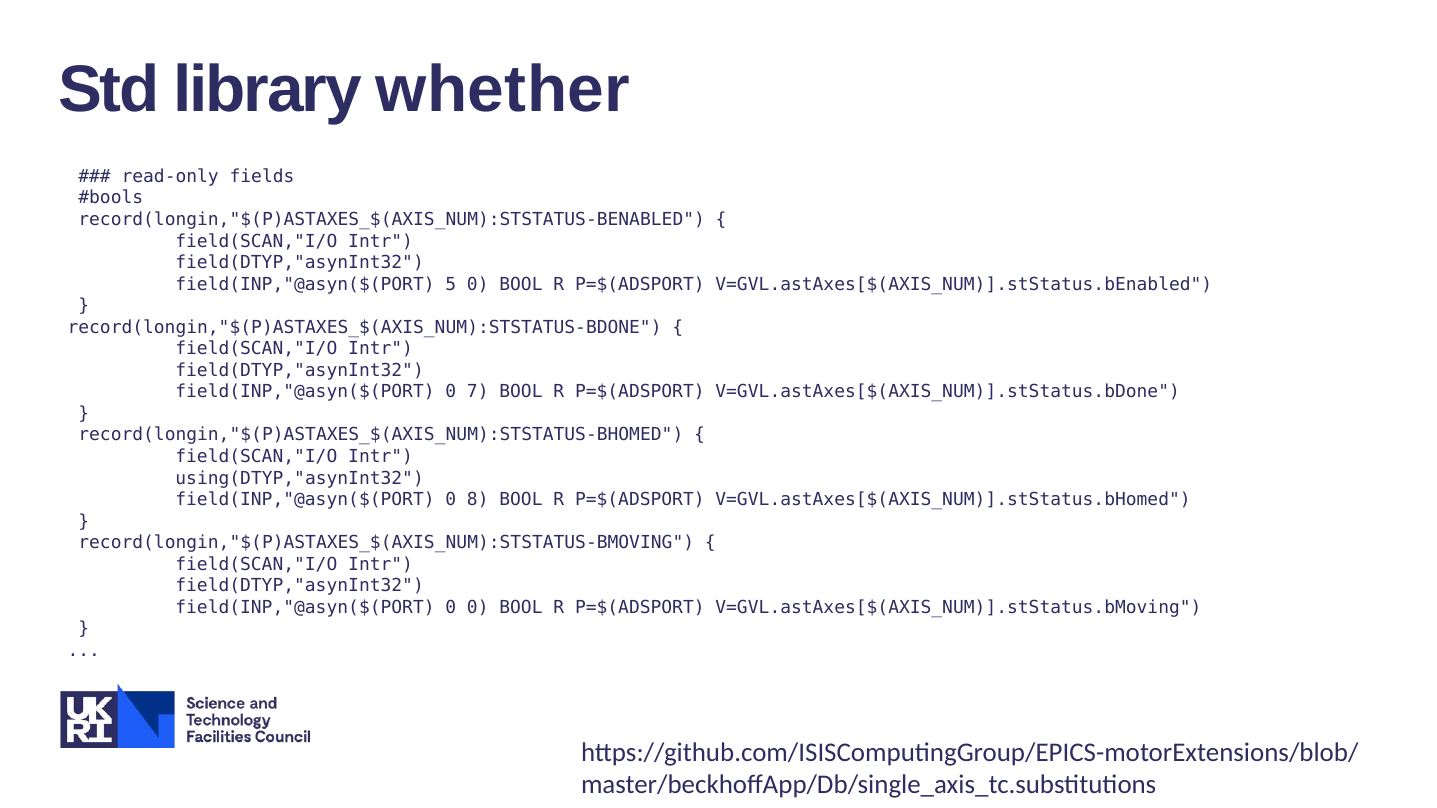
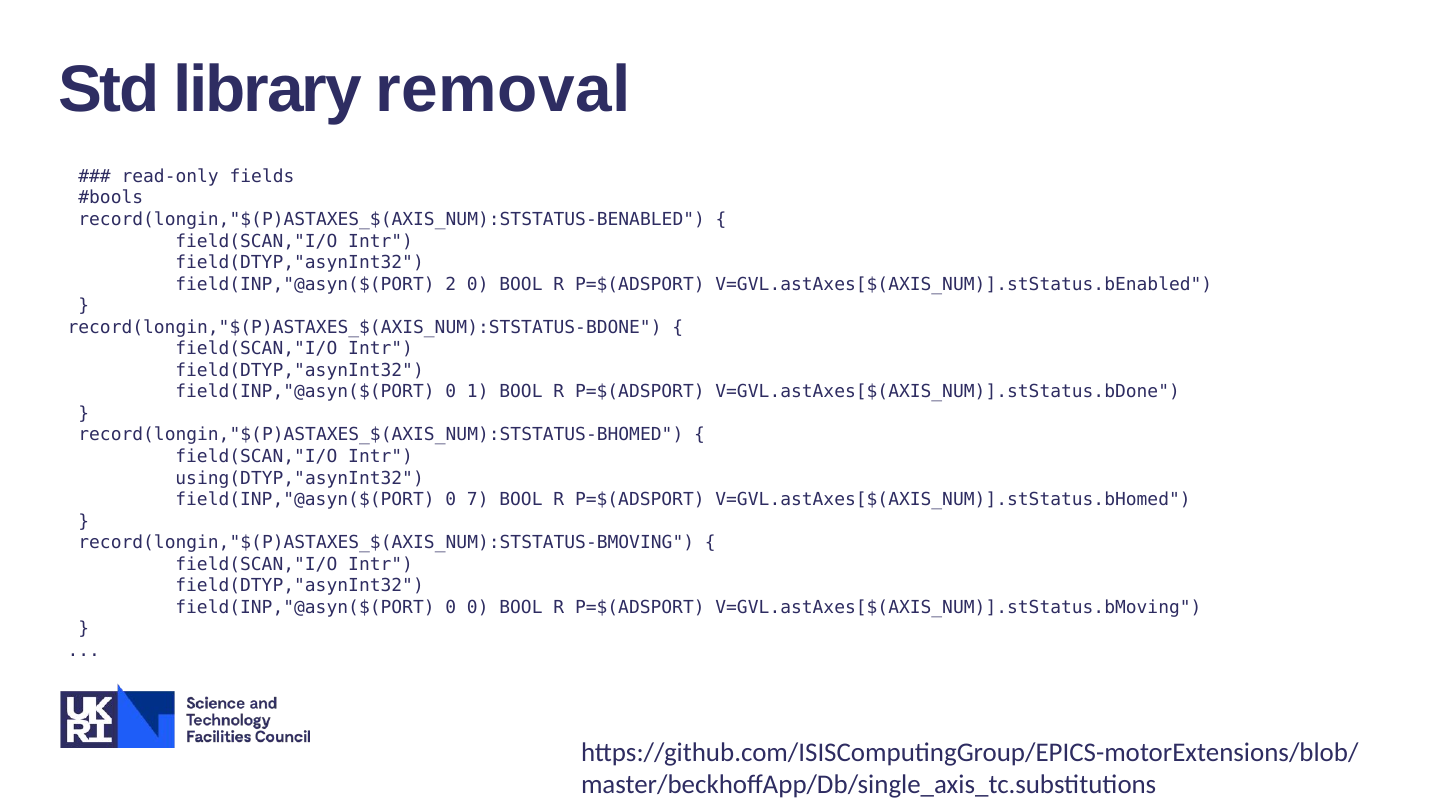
whether: whether -> removal
5: 5 -> 2
7: 7 -> 1
8: 8 -> 7
